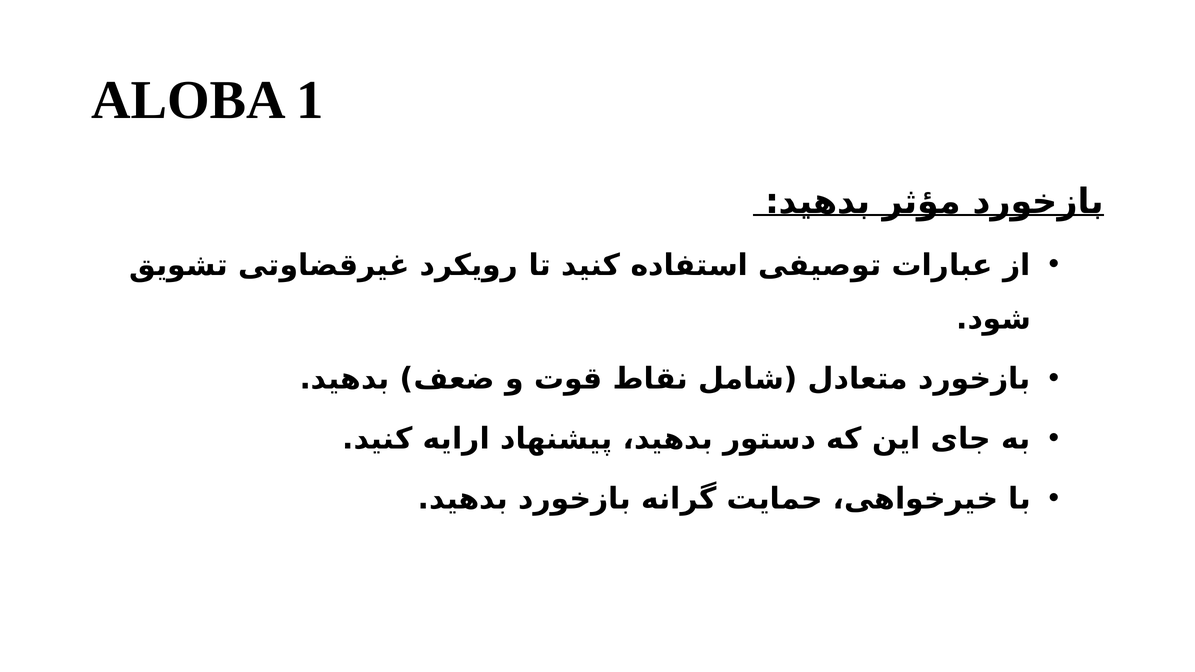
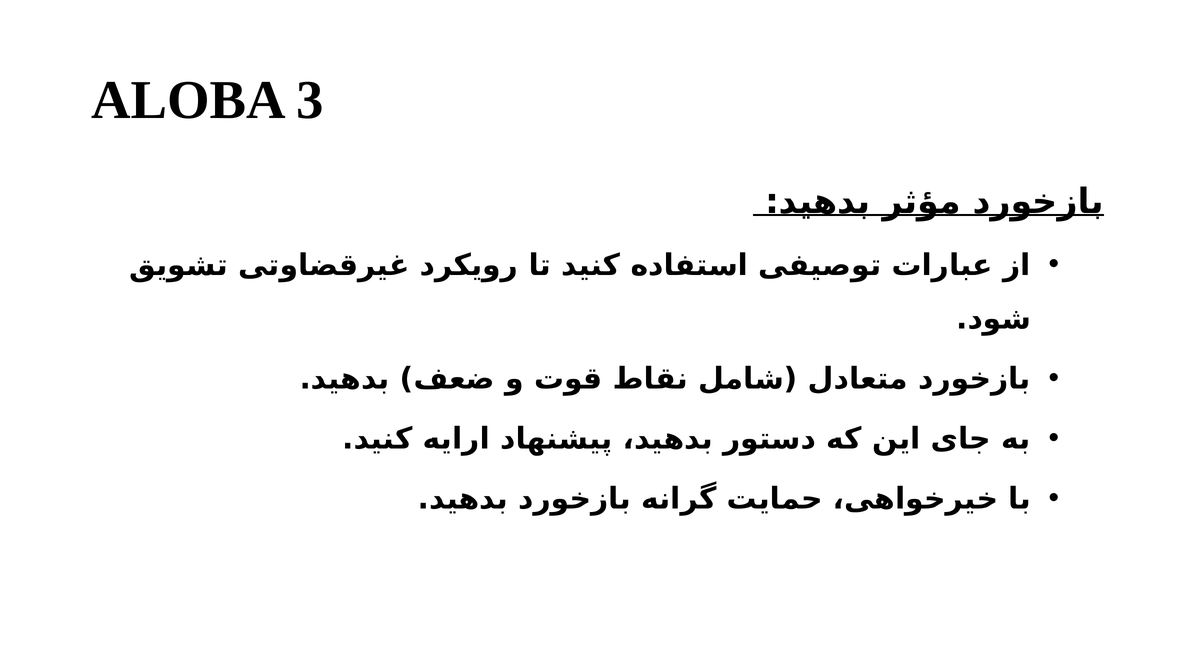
1: 1 -> 3
